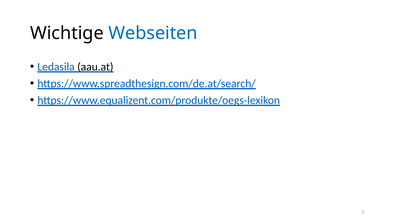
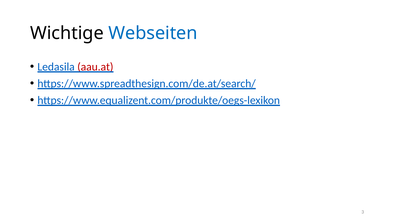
aau.at colour: black -> red
